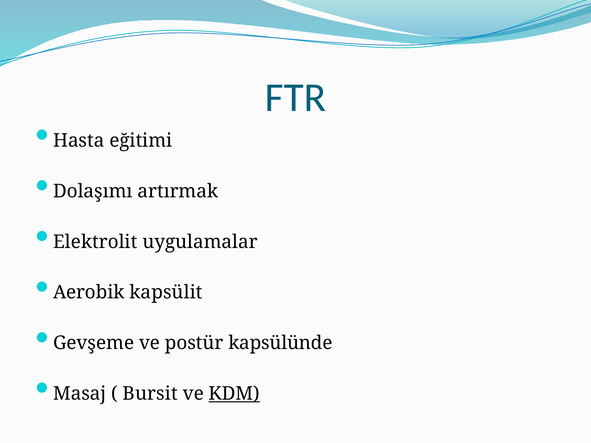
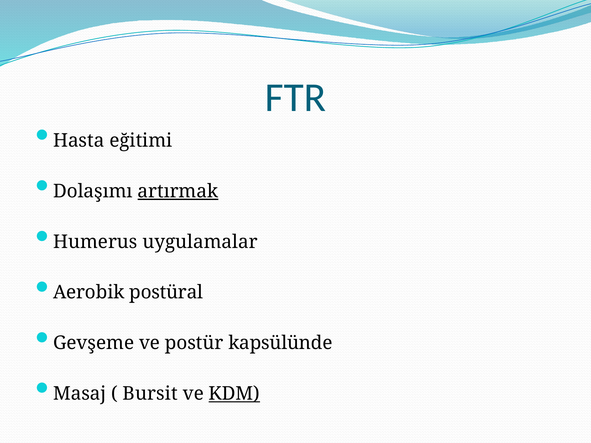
artırmak underline: none -> present
Elektrolit: Elektrolit -> Humerus
kapsülit: kapsülit -> postüral
